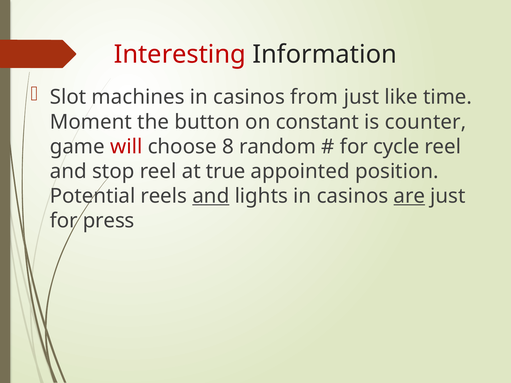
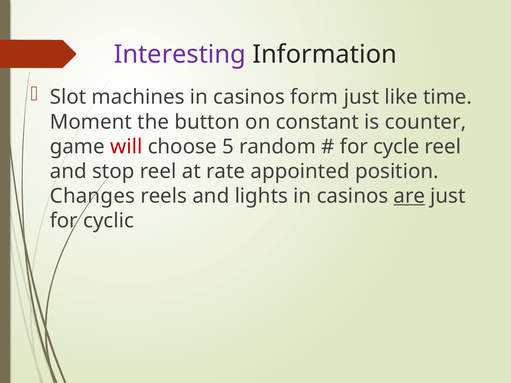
Interesting colour: red -> purple
from: from -> form
8: 8 -> 5
true: true -> rate
Potential: Potential -> Changes
and at (211, 196) underline: present -> none
press: press -> cyclic
